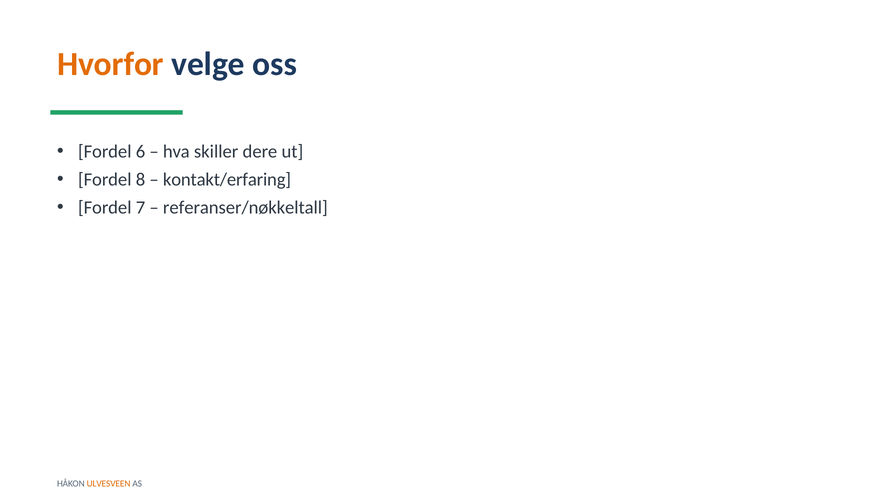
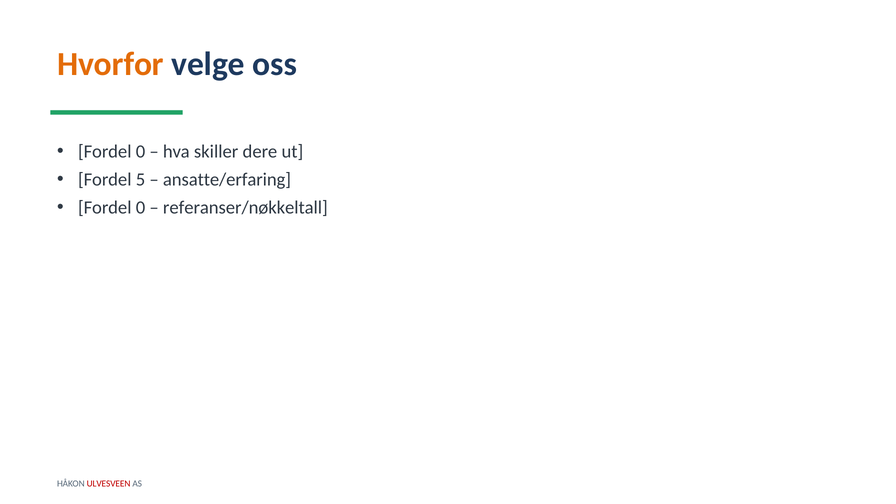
6 at (141, 152): 6 -> 0
8: 8 -> 5
kontakt/erfaring: kontakt/erfaring -> ansatte/erfaring
7 at (141, 208): 7 -> 0
ULVESVEEN colour: orange -> red
